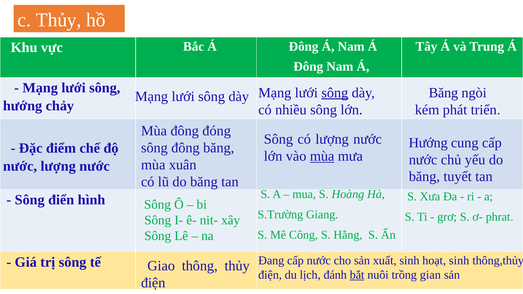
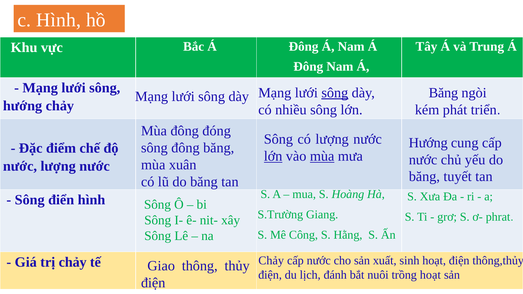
c Thủy: Thủy -> Hình
lớn at (273, 156) underline: none -> present
Đang at (271, 261): Đang -> Chảy
hoạt sinh: sinh -> điện
trị sông: sông -> chảy
bắt underline: present -> none
trồng gian: gian -> hoạt
